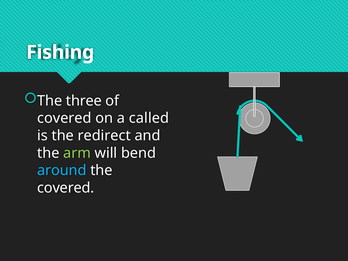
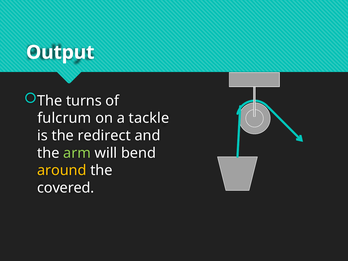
Fishing: Fishing -> Output
three: three -> turns
covered at (64, 118): covered -> fulcrum
called: called -> tackle
around colour: light blue -> yellow
